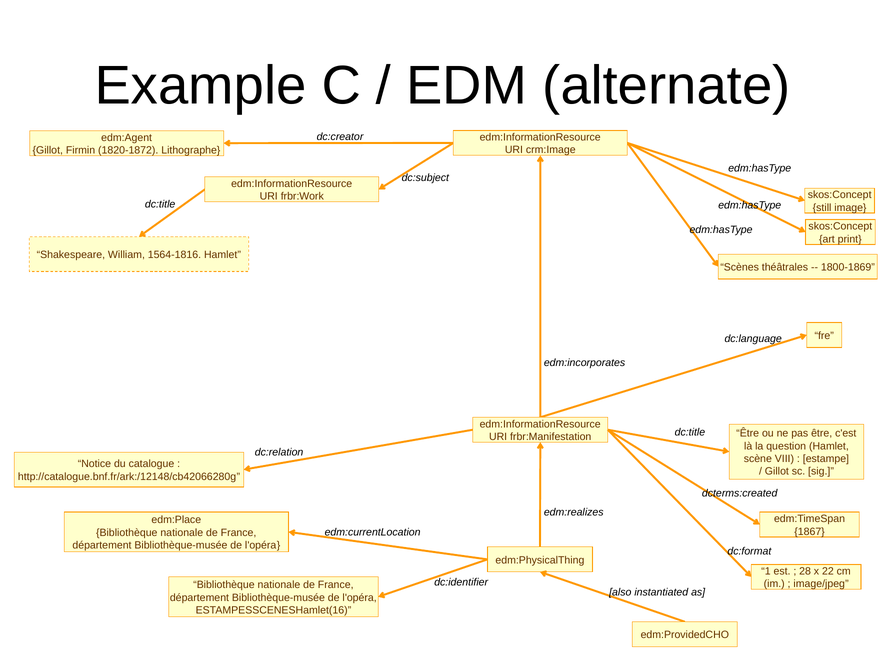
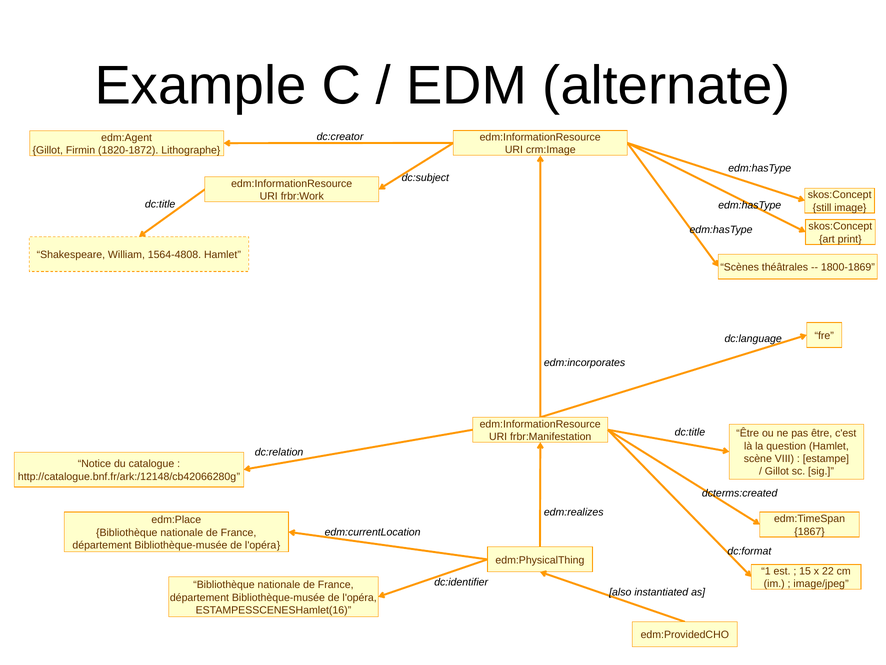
1564-1816: 1564-1816 -> 1564-4808
28: 28 -> 15
